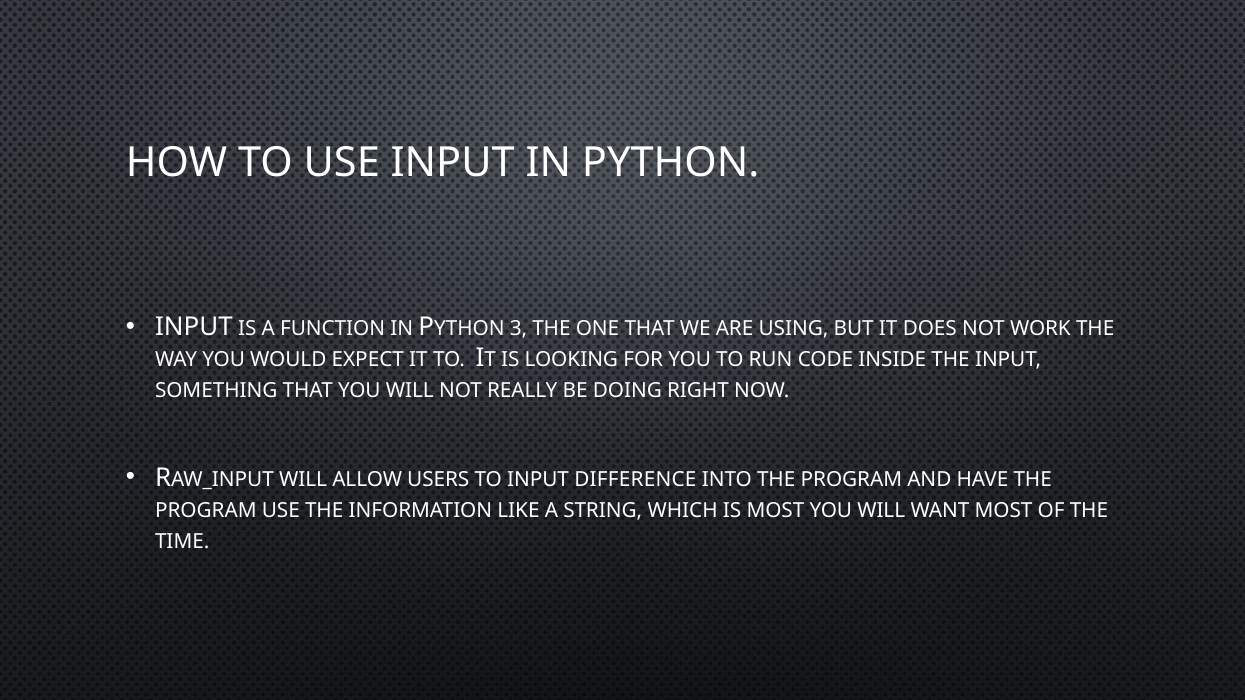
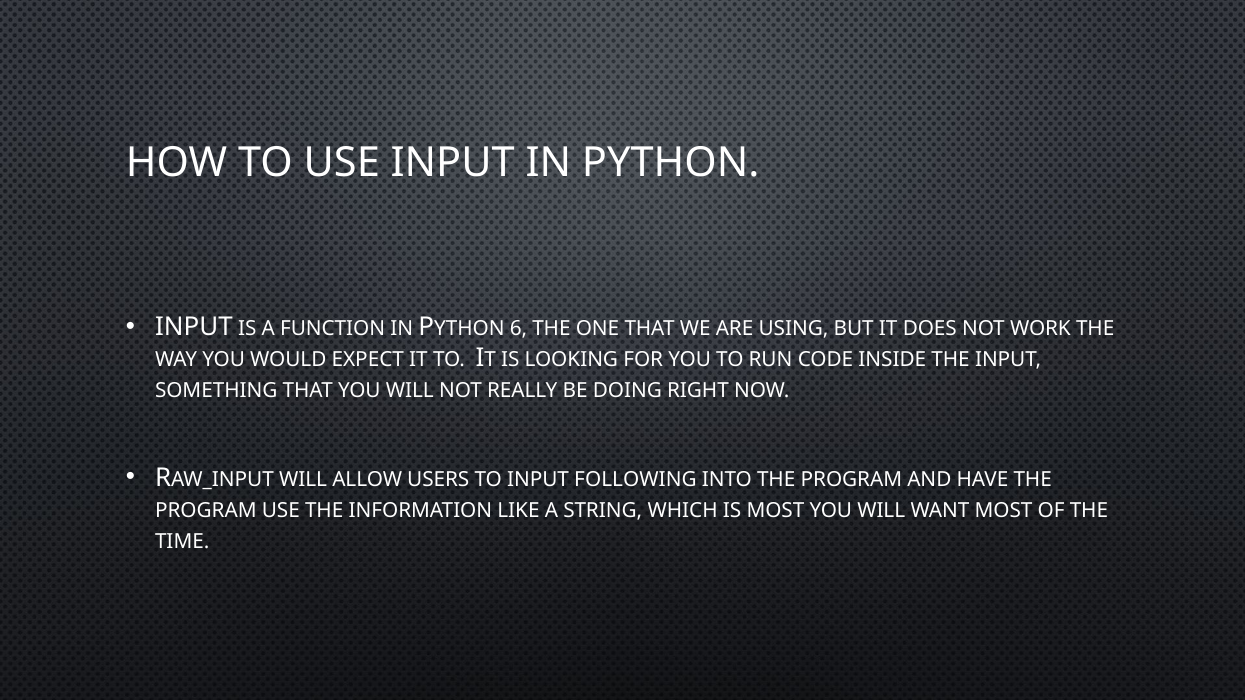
3: 3 -> 6
DIFFERENCE: DIFFERENCE -> FOLLOWING
